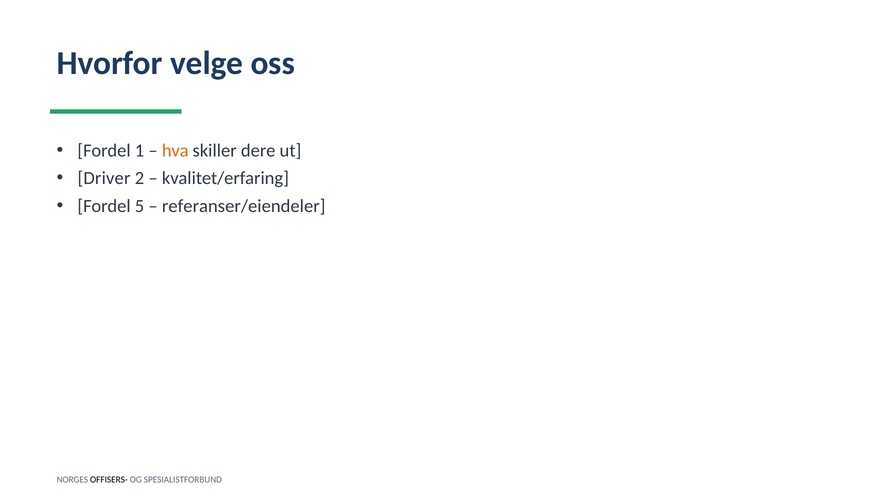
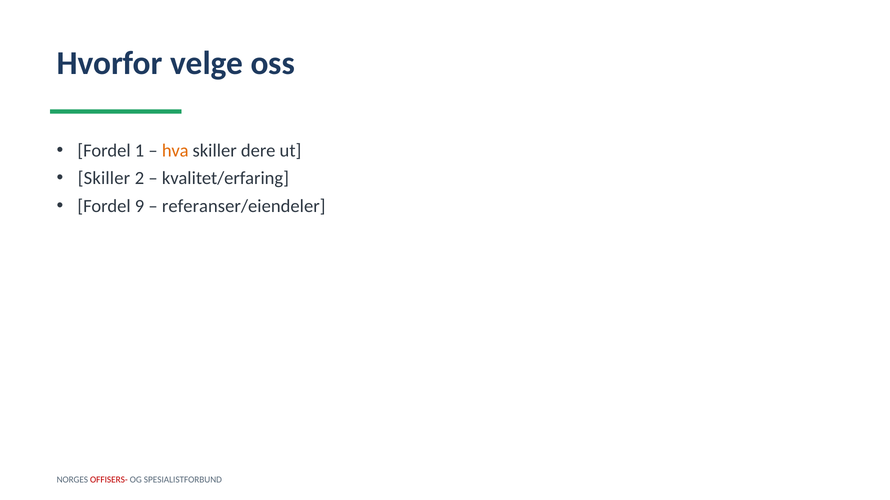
Driver at (104, 179): Driver -> Skiller
5: 5 -> 9
OFFISERS- colour: black -> red
